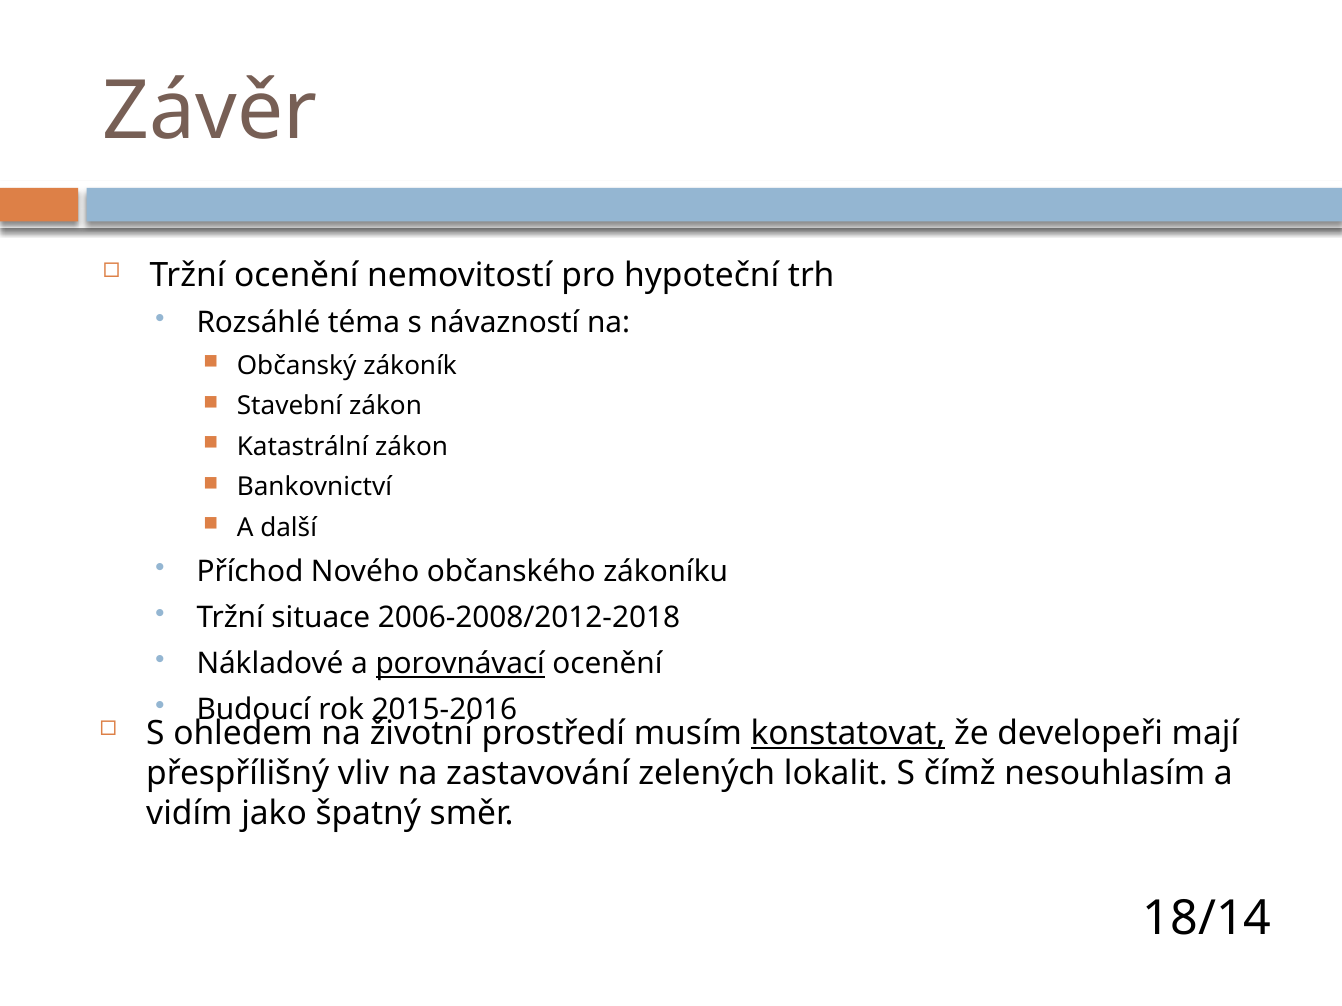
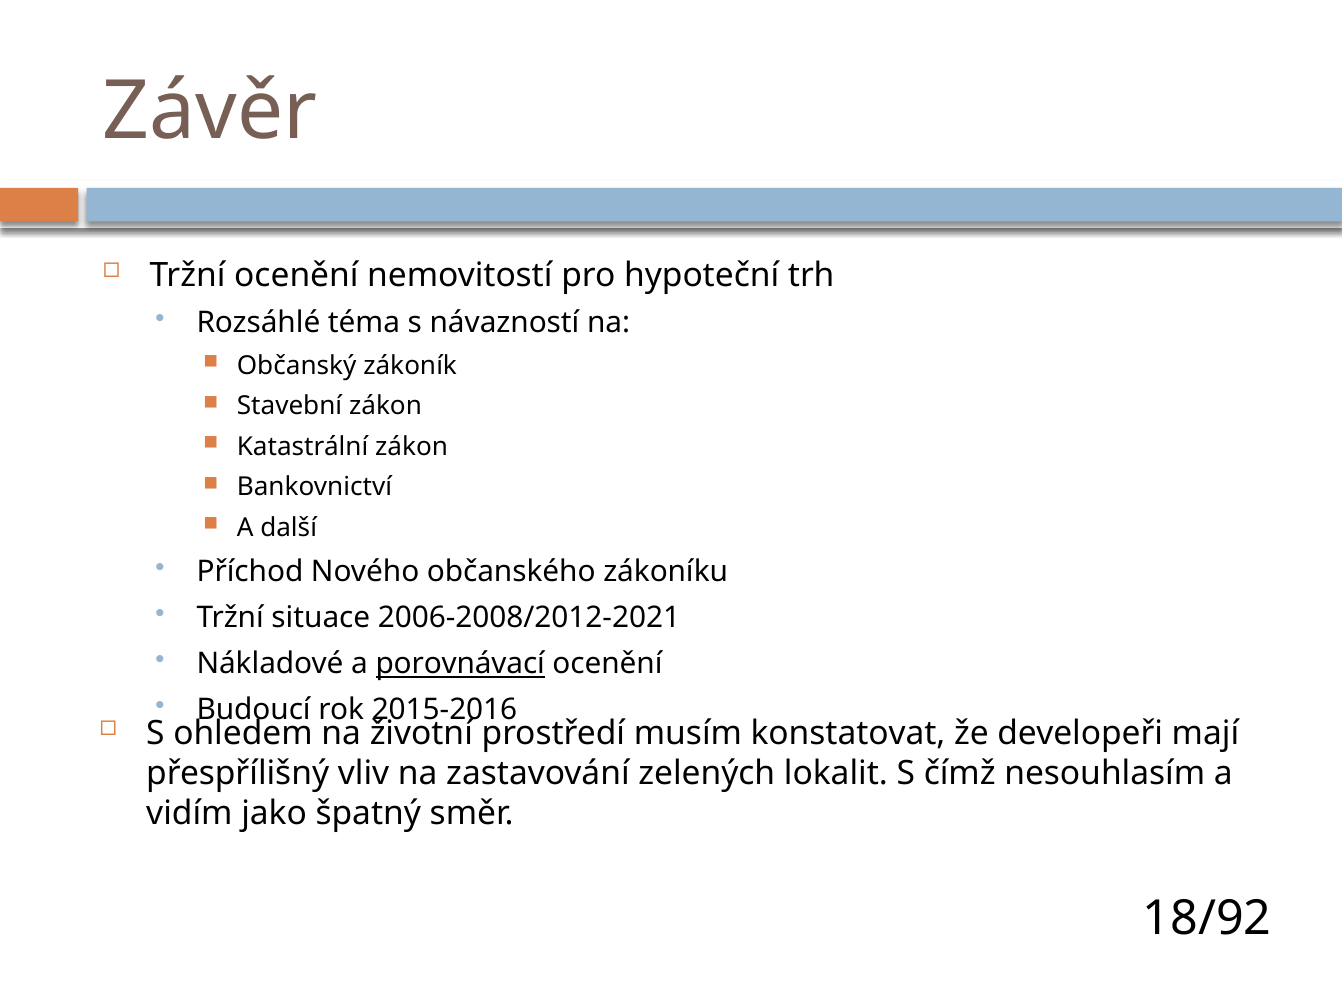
2006-2008/2012-2018: 2006-2008/2012-2018 -> 2006-2008/2012-2021
konstatovat underline: present -> none
18/14: 18/14 -> 18/92
